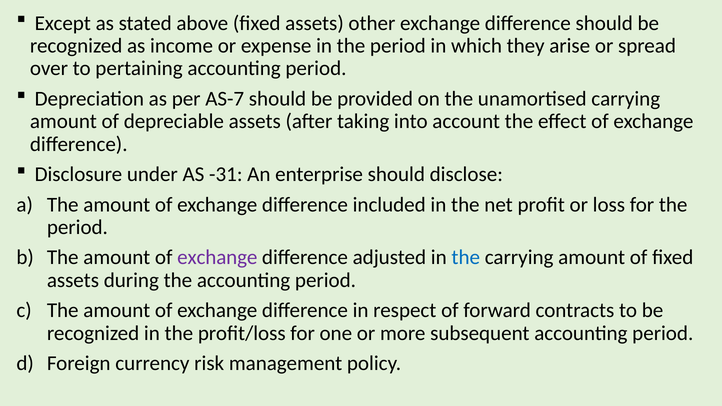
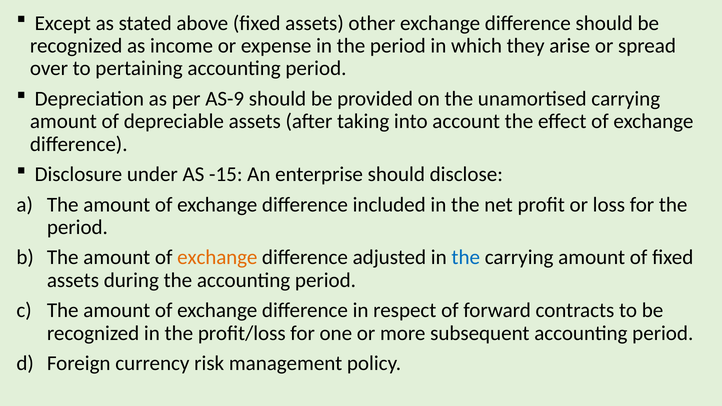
AS-7: AS-7 -> AS-9
-31: -31 -> -15
exchange at (217, 258) colour: purple -> orange
